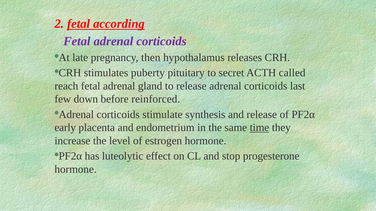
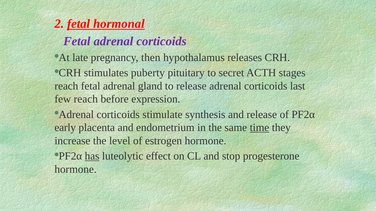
according: according -> hormonal
called: called -> stages
few down: down -> reach
reinforced: reinforced -> expression
has underline: none -> present
